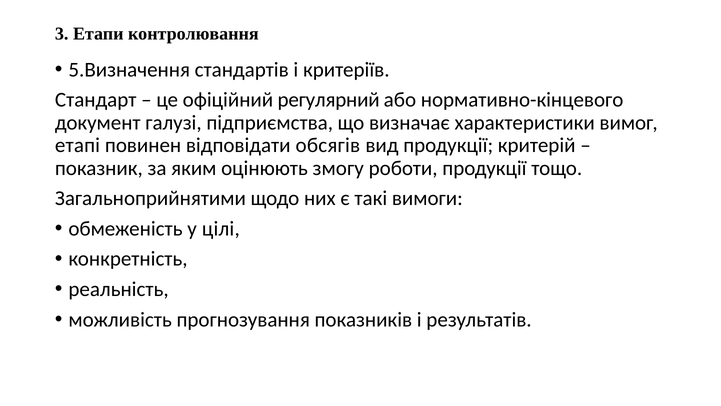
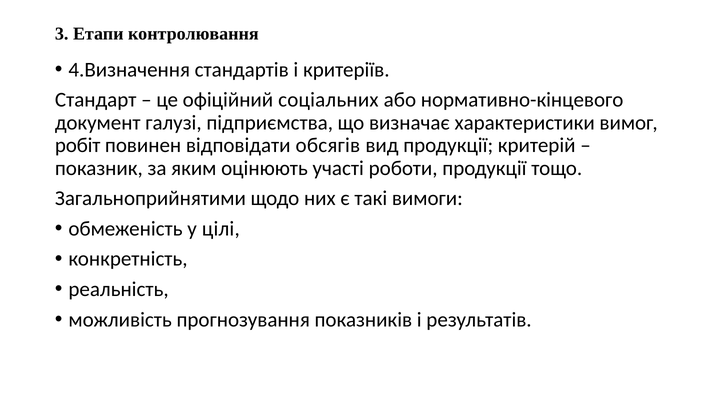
5.Визначення: 5.Визначення -> 4.Визначення
регулярний: регулярний -> соціальних
етапі: етапі -> робіт
змогу: змогу -> участі
